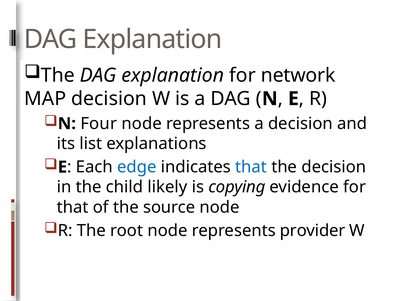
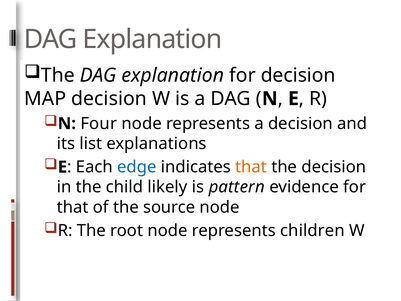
for network: network -> decision
that at (251, 167) colour: blue -> orange
copying: copying -> pattern
provider: provider -> children
